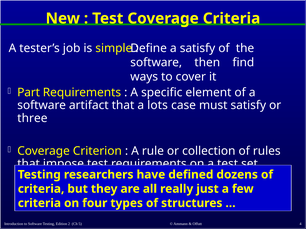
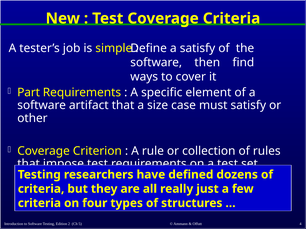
lots: lots -> size
three: three -> other
